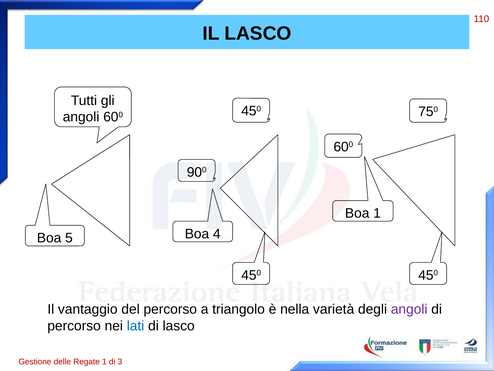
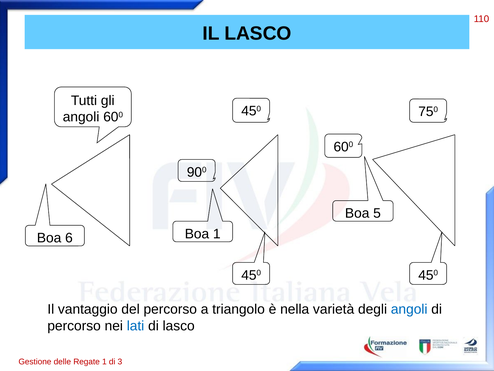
Boa 1: 1 -> 5
5: 5 -> 6
Boa 4: 4 -> 1
angoli at (409, 309) colour: purple -> blue
